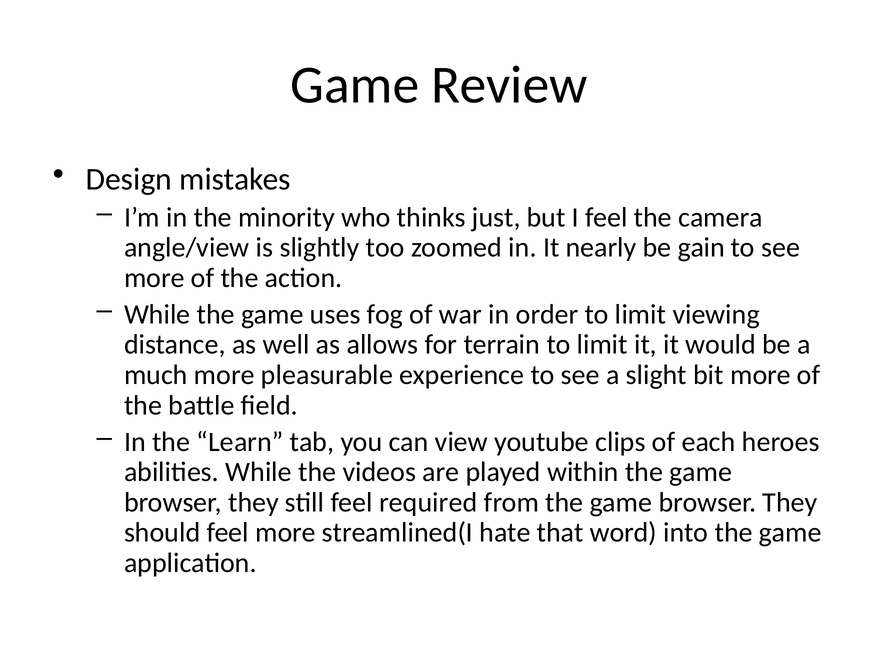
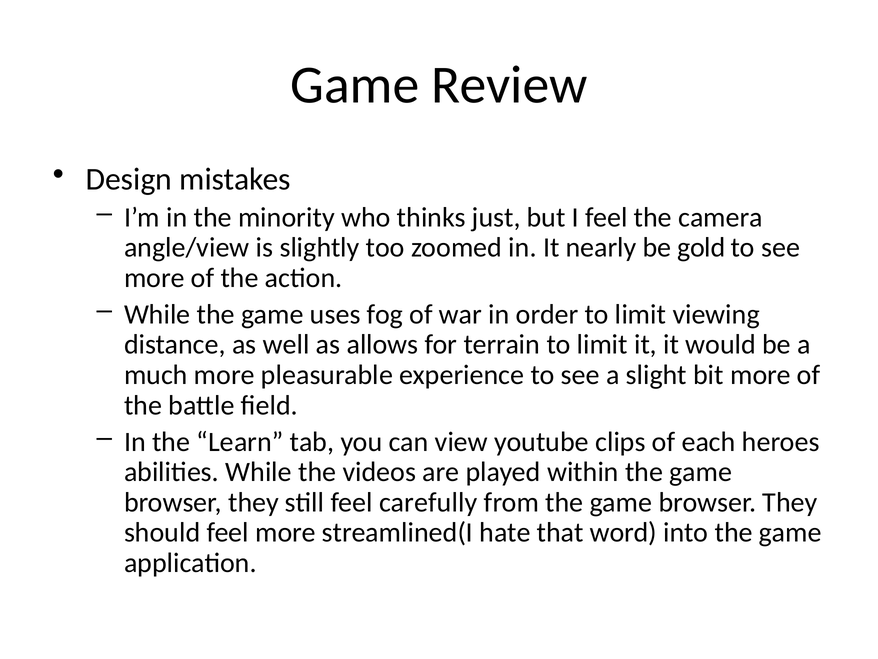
gain: gain -> gold
required: required -> carefully
